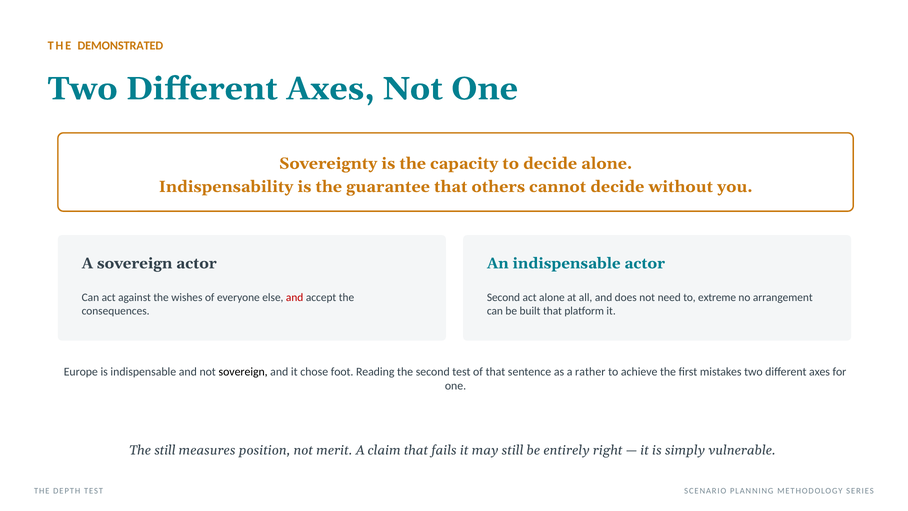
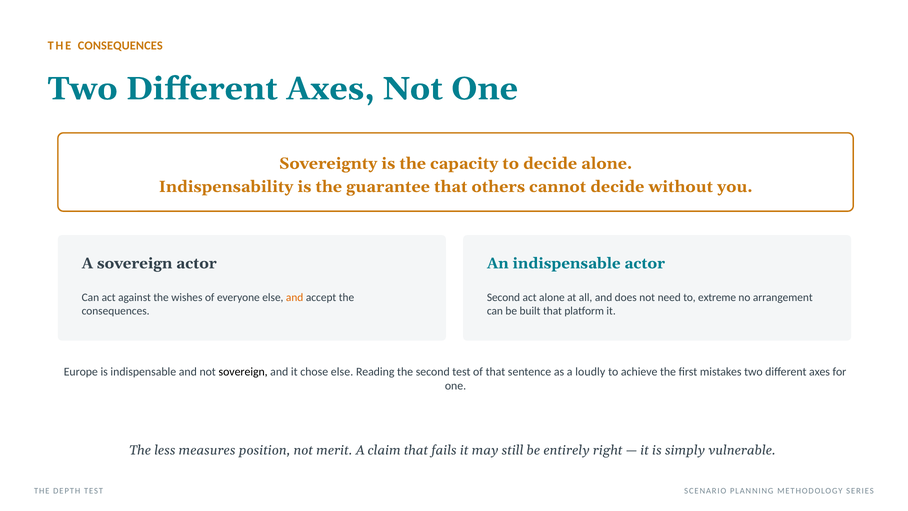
DEMONSTRATED at (120, 46): DEMONSTRATED -> CONSEQUENCES
and at (295, 297) colour: red -> orange
chose foot: foot -> else
rather: rather -> loudly
The still: still -> less
